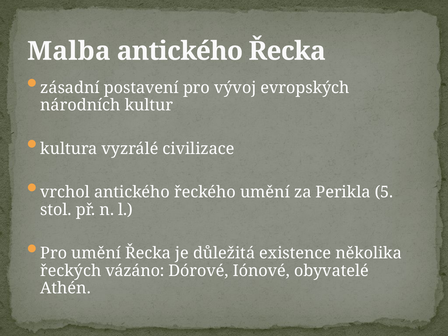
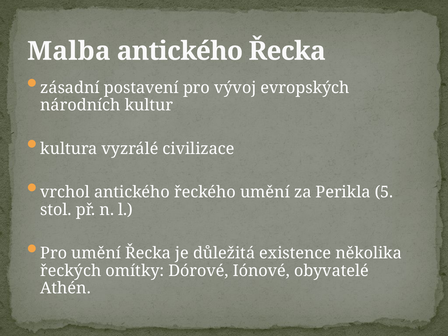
vázáno: vázáno -> omítky
